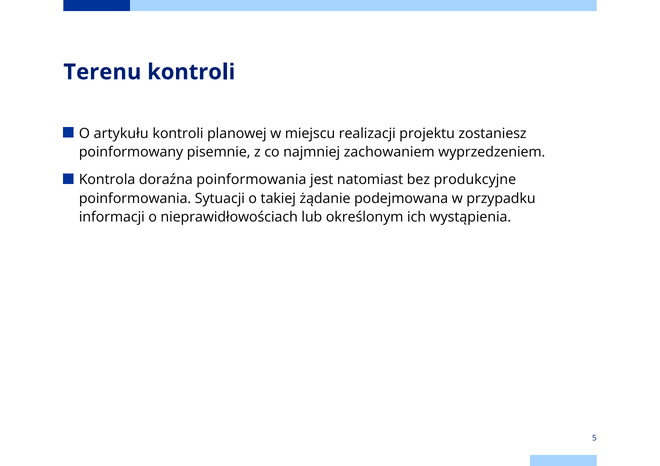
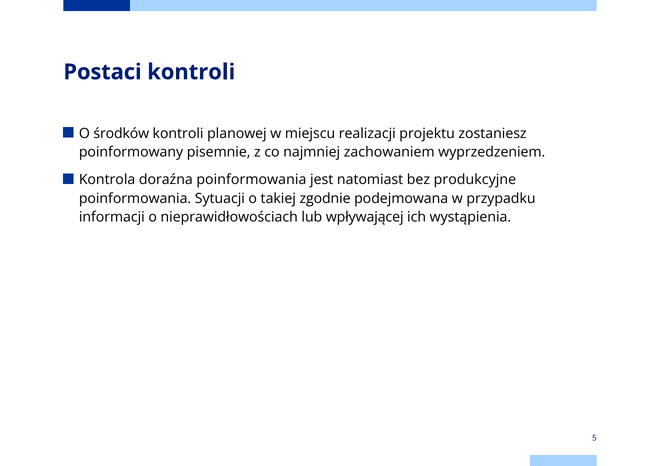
Terenu: Terenu -> Postaci
artykułu: artykułu -> środków
żądanie: żądanie -> zgodnie
określonym: określonym -> wpływającej
